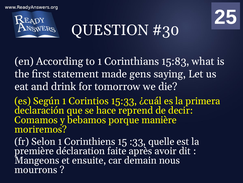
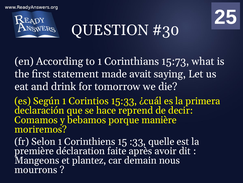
15:83: 15:83 -> 15:73
gens: gens -> avait
ensuite: ensuite -> plantez
